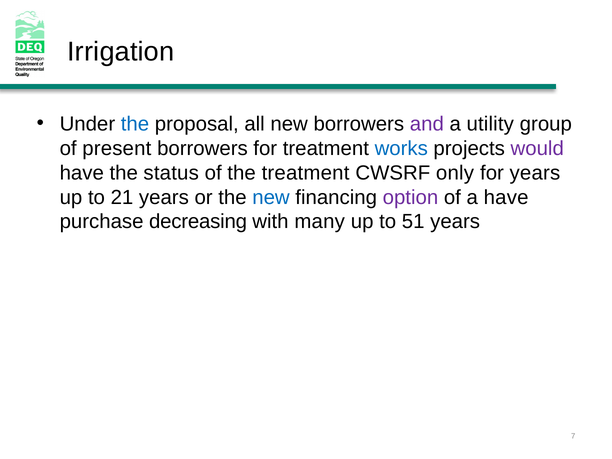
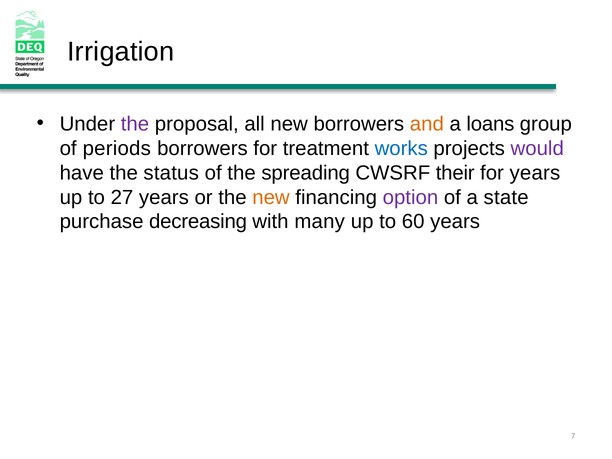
the at (135, 124) colour: blue -> purple
and colour: purple -> orange
utility: utility -> loans
present: present -> periods
the treatment: treatment -> spreading
only: only -> their
21: 21 -> 27
new at (271, 197) colour: blue -> orange
a have: have -> state
51: 51 -> 60
